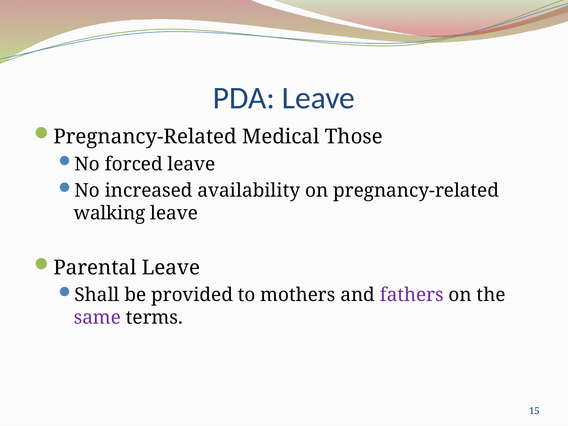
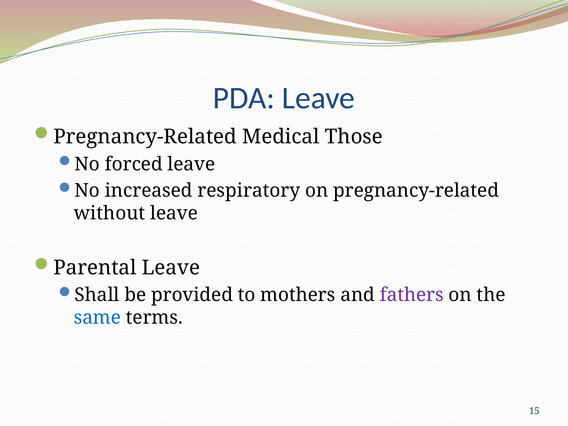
availability: availability -> respiratory
walking: walking -> without
same colour: purple -> blue
